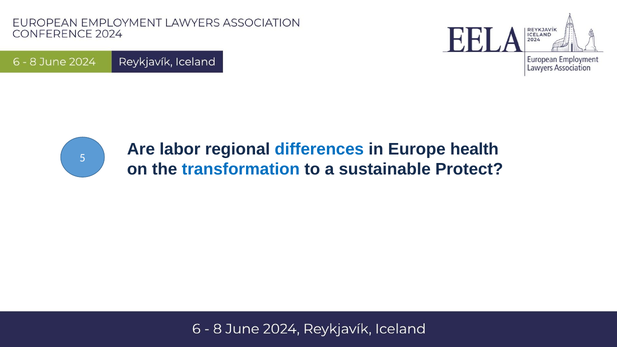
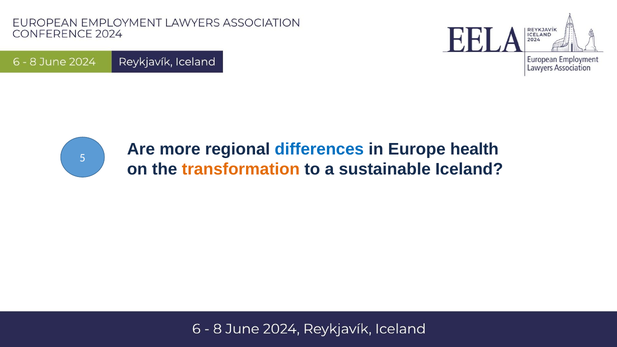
labor: labor -> more
transformation colour: blue -> orange
Protect: Protect -> Iceland
